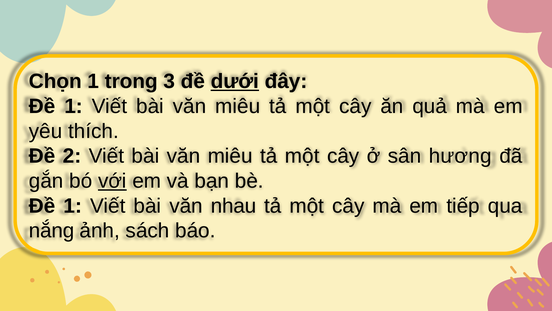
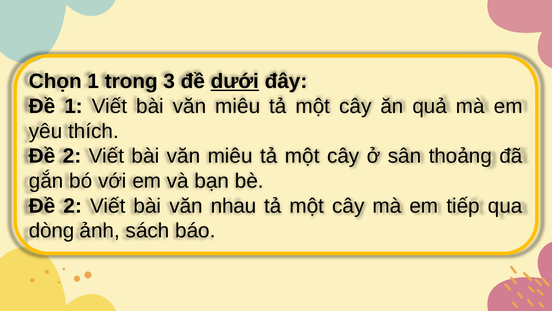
hương: hương -> thoảng
với underline: present -> none
1 at (73, 206): 1 -> 2
nắng: nắng -> dòng
